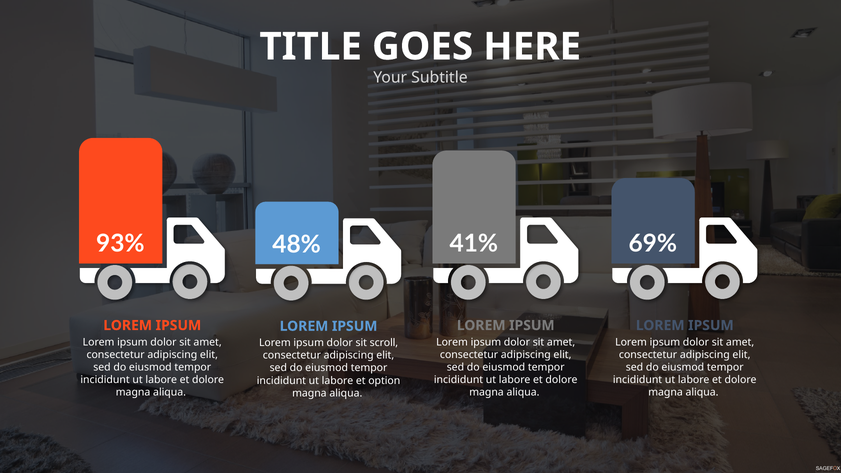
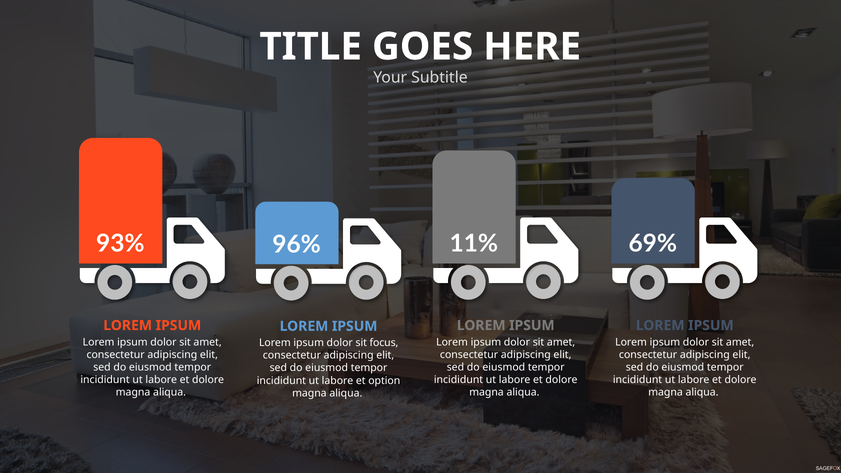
41%: 41% -> 11%
48%: 48% -> 96%
scroll: scroll -> focus
